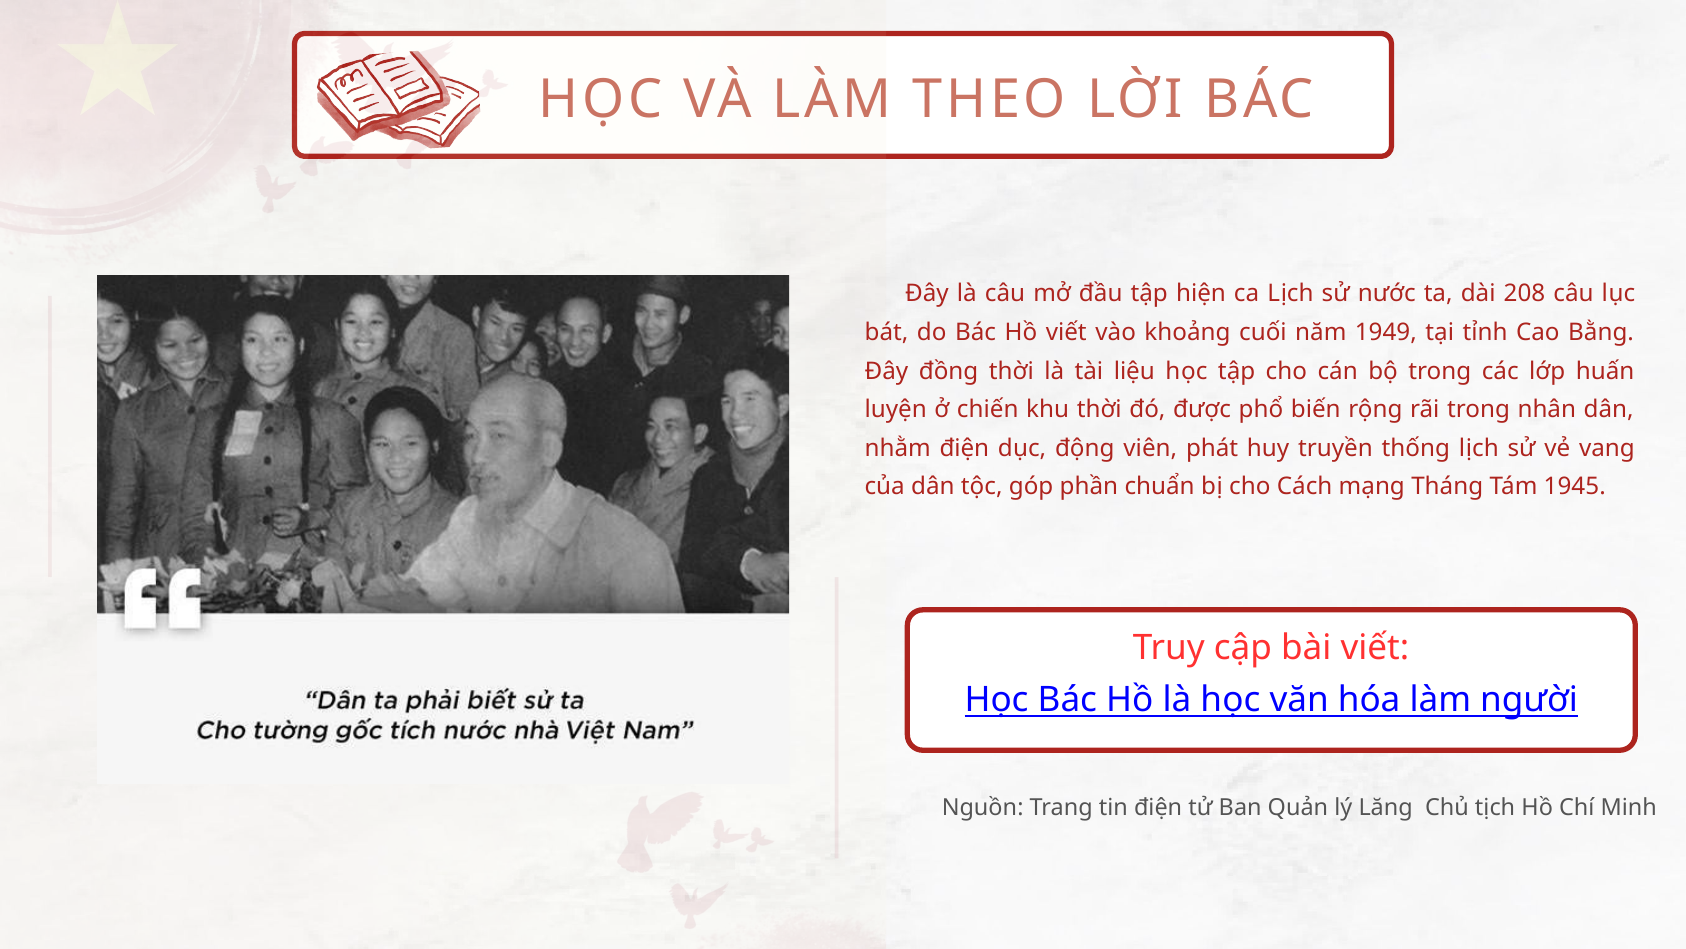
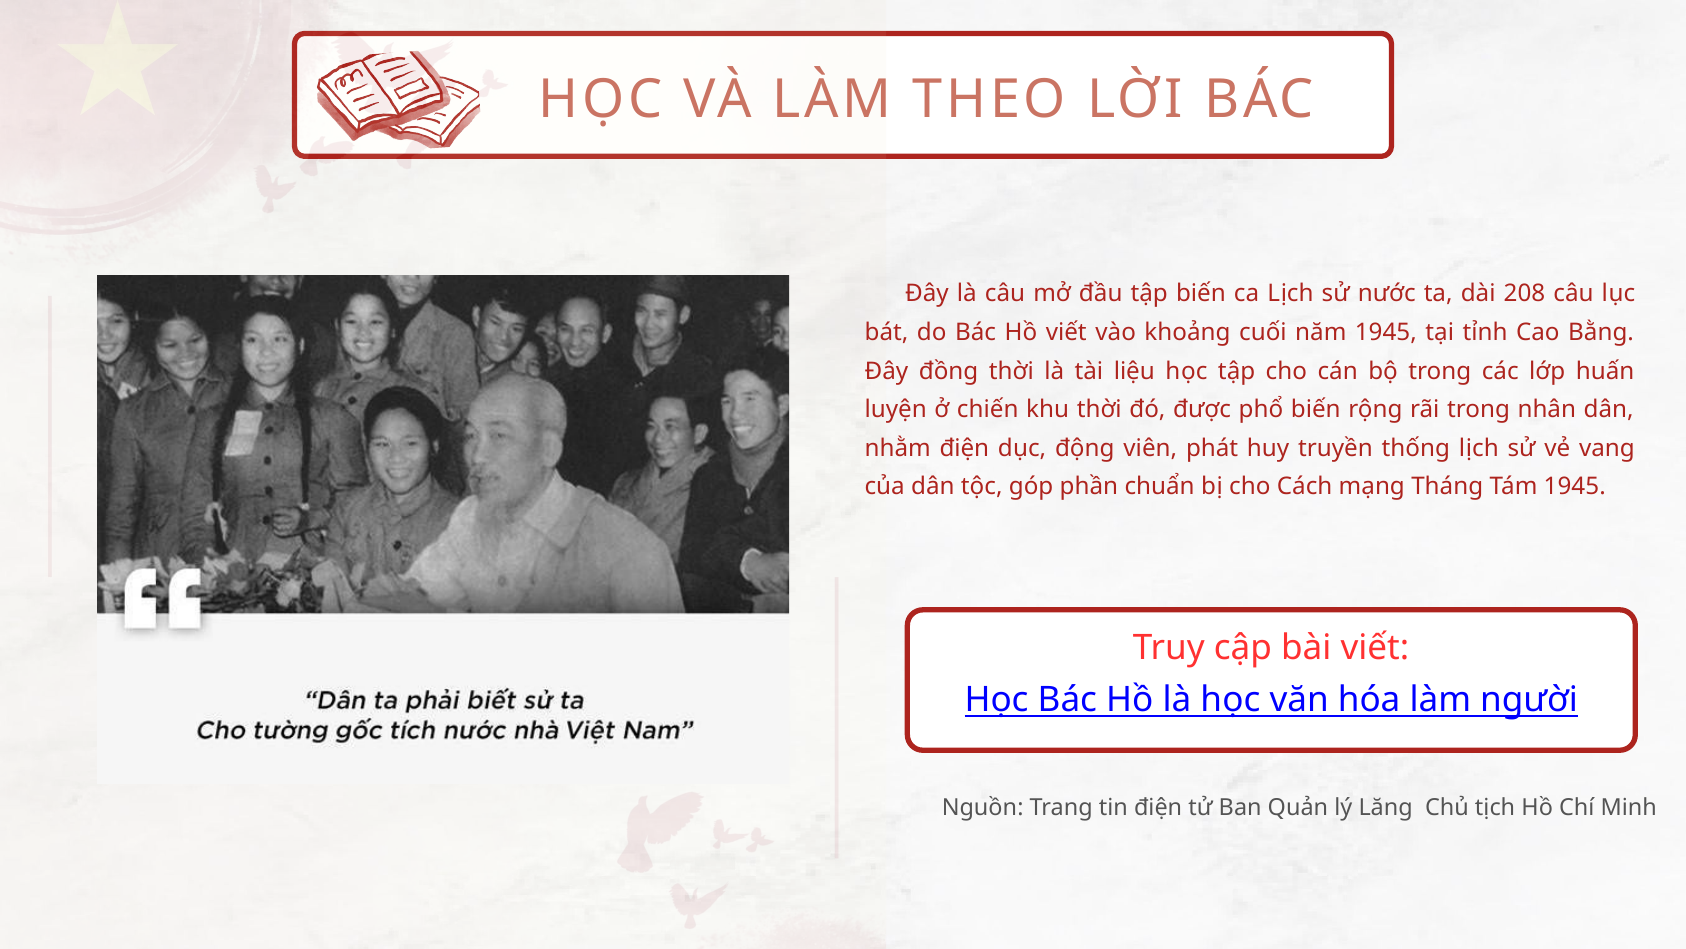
tập hiện: hiện -> biến
năm 1949: 1949 -> 1945
